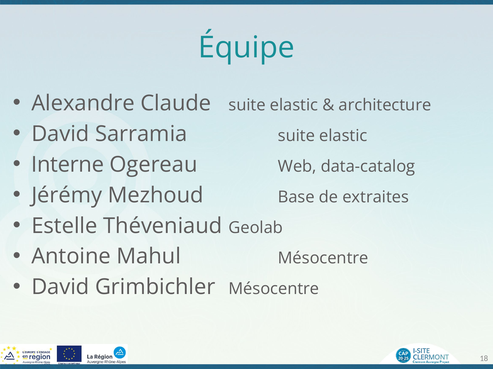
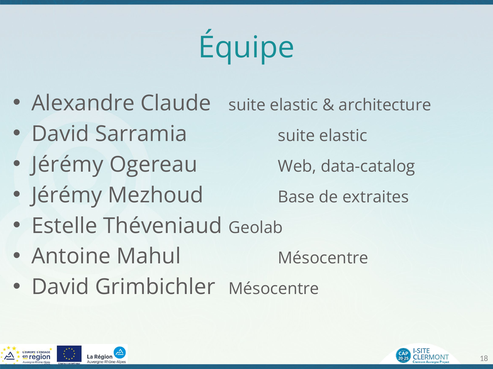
Interne at (68, 165): Interne -> Jérémy
